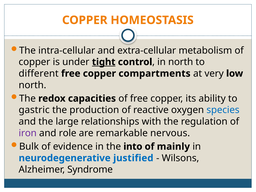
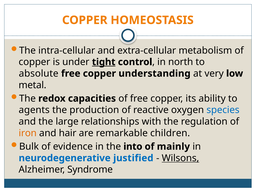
different: different -> absolute
compartments: compartments -> understanding
north at (32, 85): north -> metal
gastric: gastric -> agents
iron colour: purple -> orange
role: role -> hair
nervous: nervous -> children
Wilsons underline: none -> present
